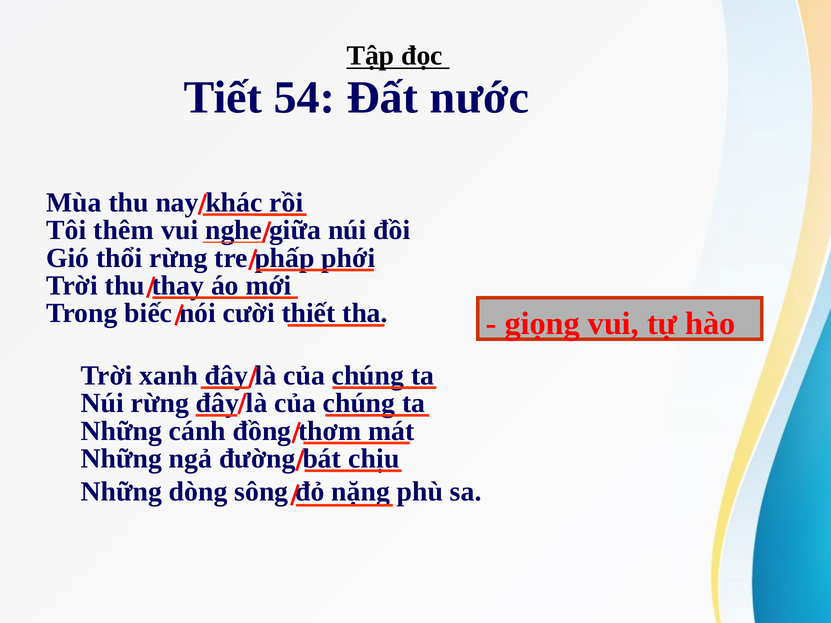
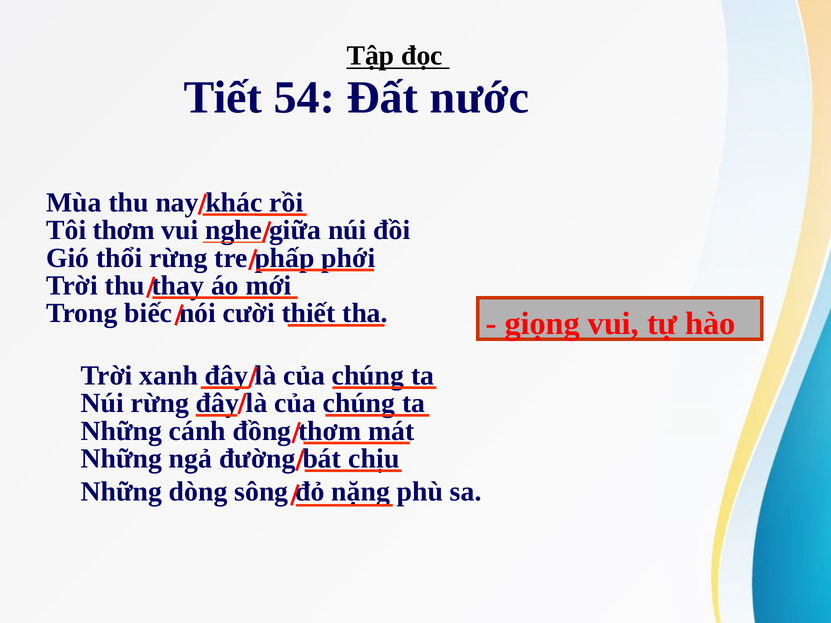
Tôi thêm: thêm -> thơm
